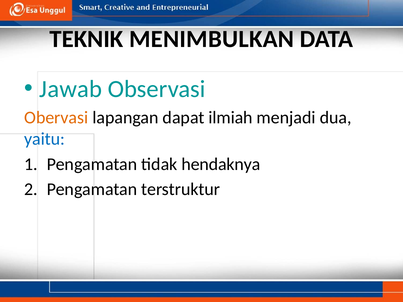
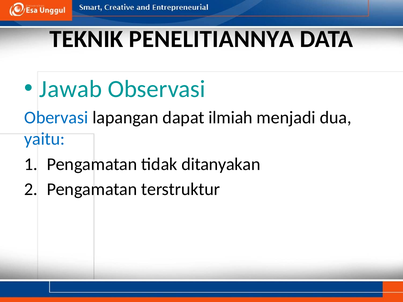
MENIMBULKAN: MENIMBULKAN -> PENELITIANNYA
Obervasi colour: orange -> blue
hendaknya: hendaknya -> ditanyakan
